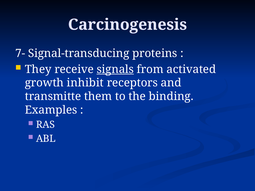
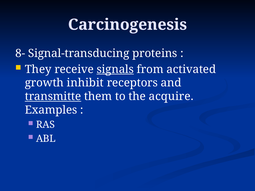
7-: 7- -> 8-
transmitte underline: none -> present
binding: binding -> acquire
